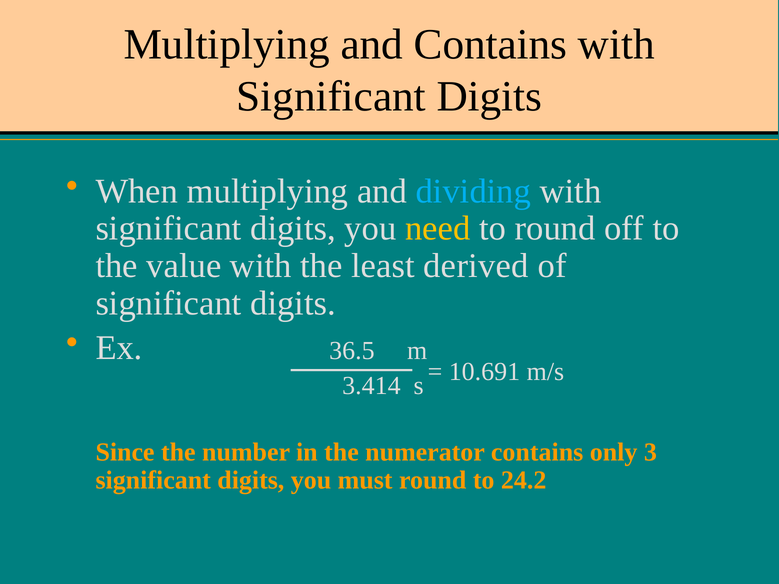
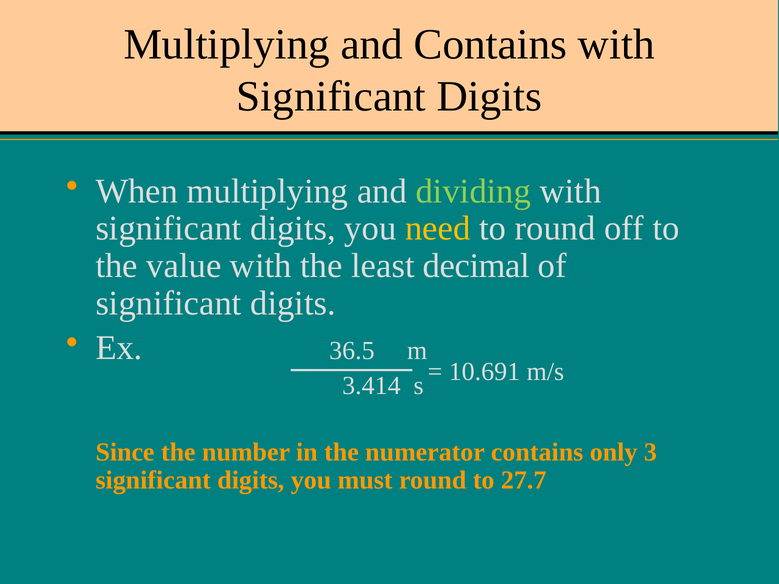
dividing colour: light blue -> light green
derived: derived -> decimal
24.2: 24.2 -> 27.7
